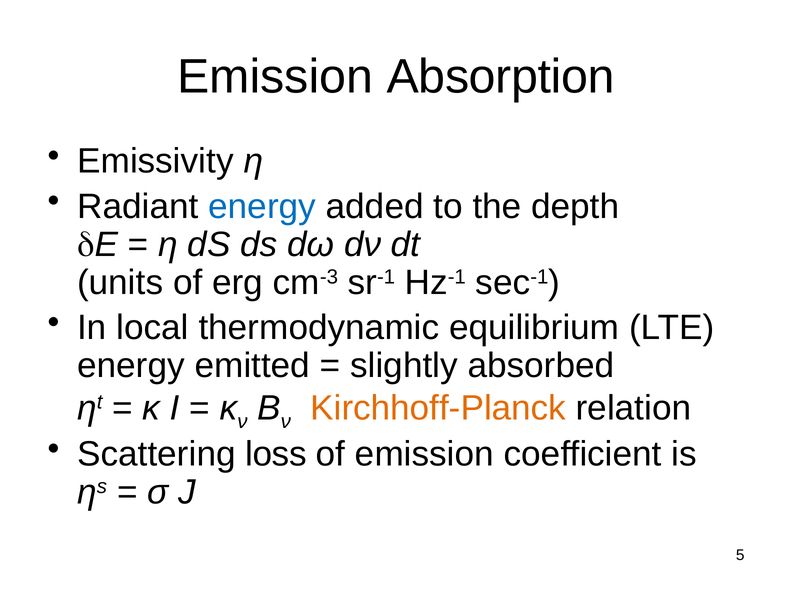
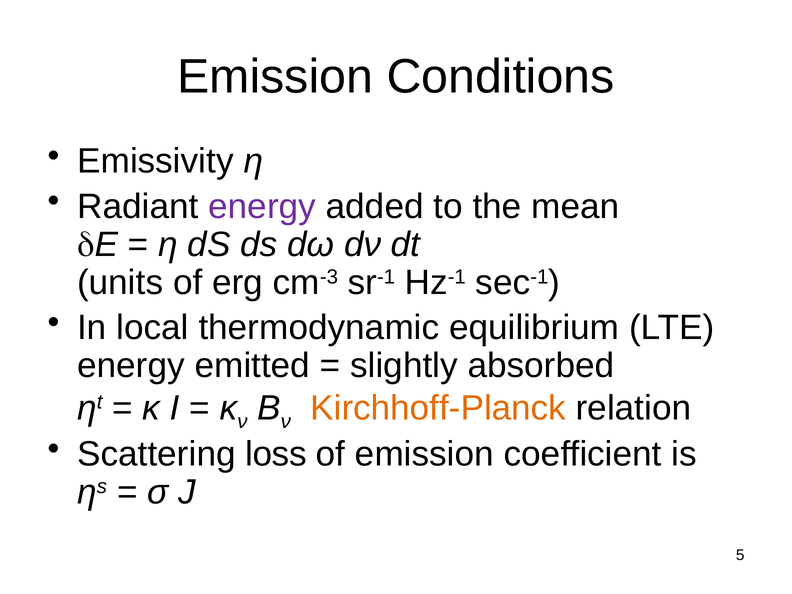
Absorption: Absorption -> Conditions
energy at (262, 206) colour: blue -> purple
depth: depth -> mean
